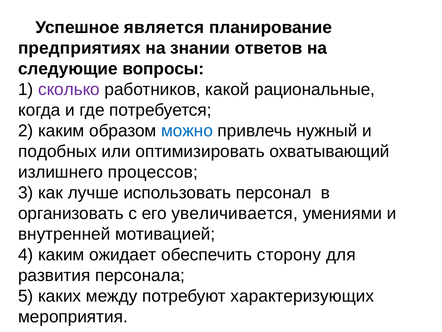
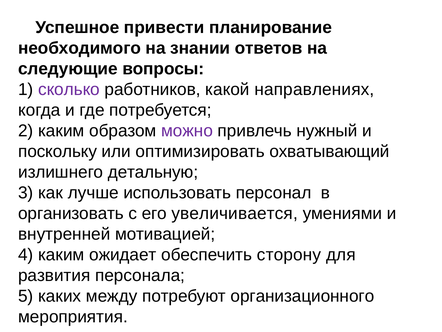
является: является -> привести
предприятиях: предприятиях -> необходимого
рациональные: рациональные -> направлениях
можно colour: blue -> purple
подобных: подобных -> поскольку
процессов: процессов -> детальную
характеризующих: характеризующих -> организационного
